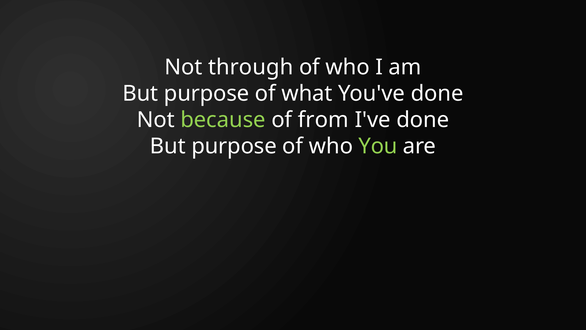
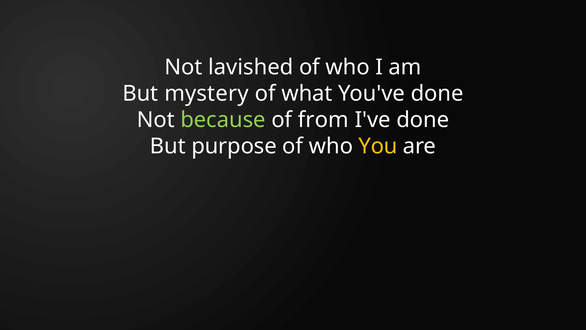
through: through -> lavished
purpose at (207, 93): purpose -> mystery
You colour: light green -> yellow
